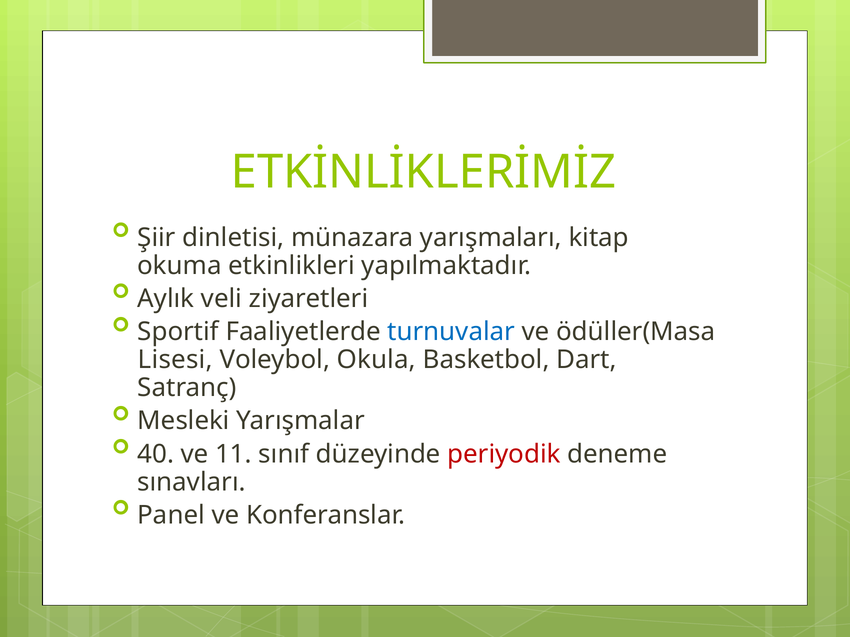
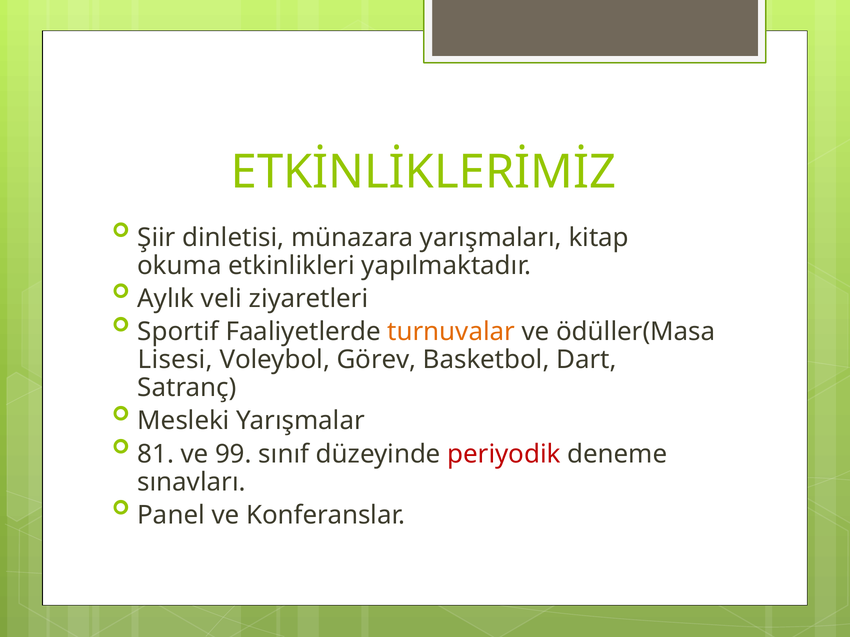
turnuvalar colour: blue -> orange
Okula: Okula -> Görev
40: 40 -> 81
11: 11 -> 99
